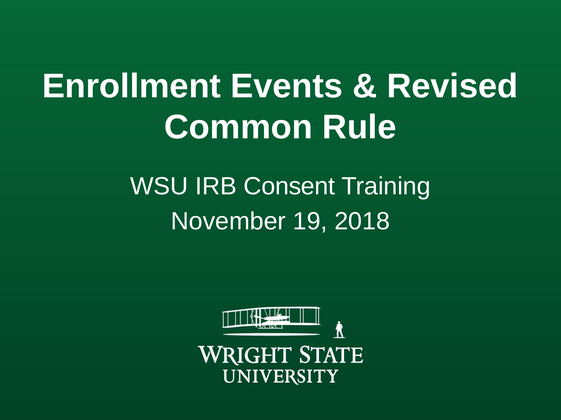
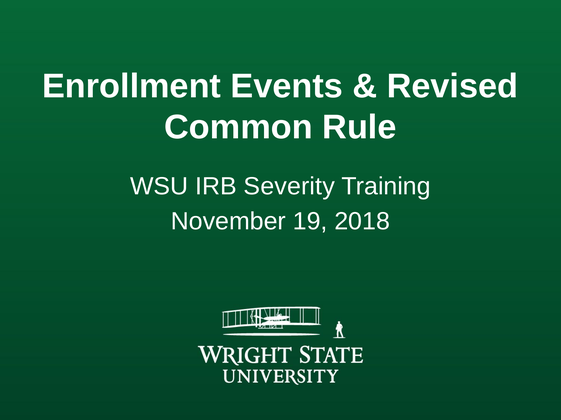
Consent: Consent -> Severity
